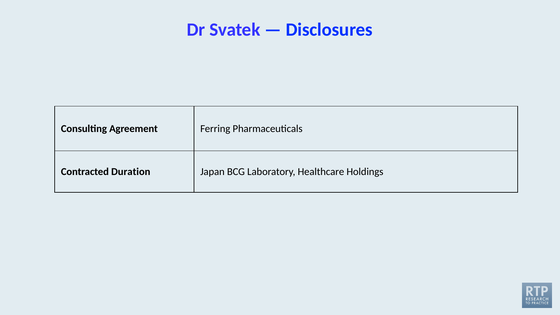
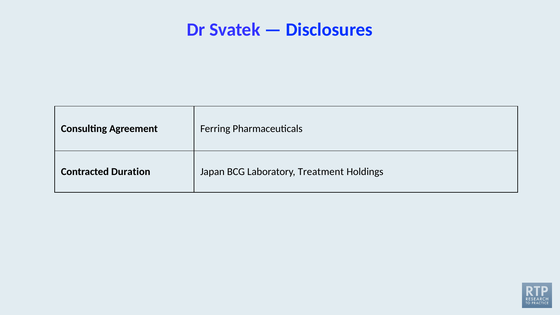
Healthcare: Healthcare -> Treatment
